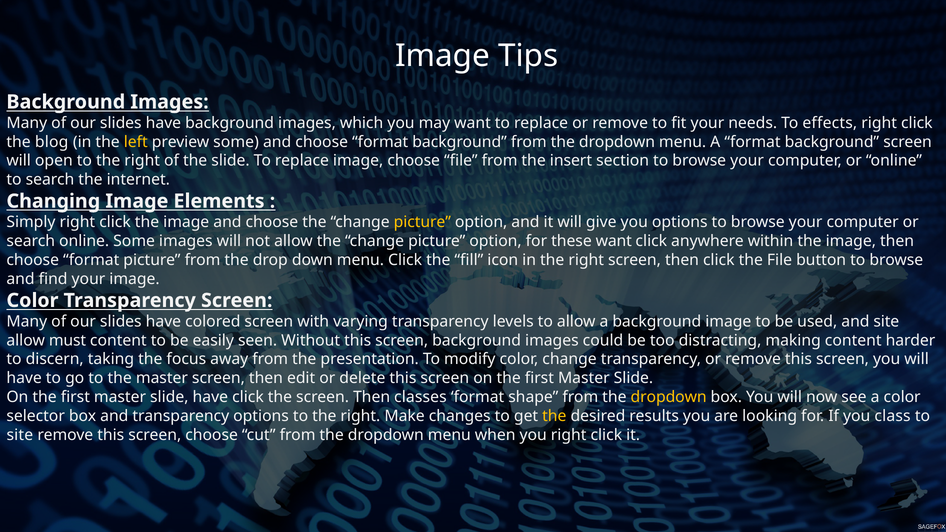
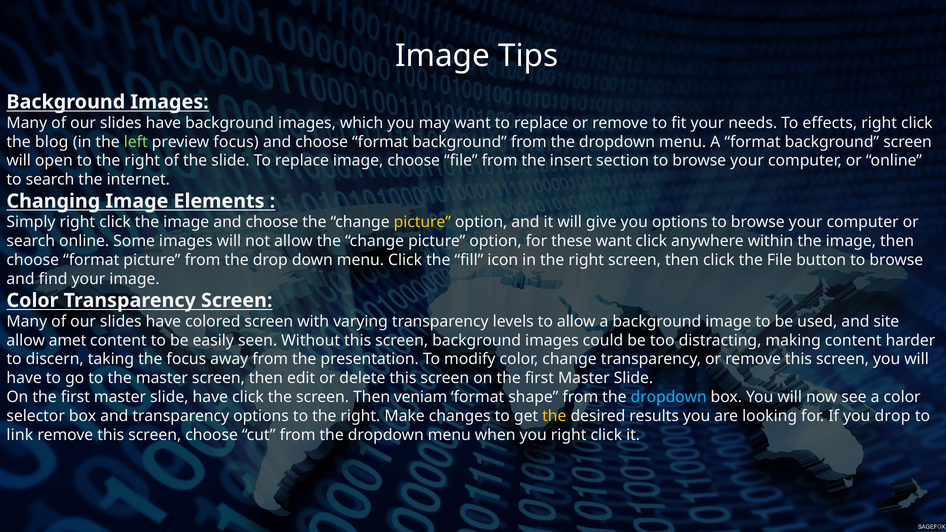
left colour: yellow -> light green
preview some: some -> focus
must: must -> amet
classes: classes -> veniam
dropdown at (669, 397) colour: yellow -> light blue
you class: class -> drop
site at (20, 435): site -> link
